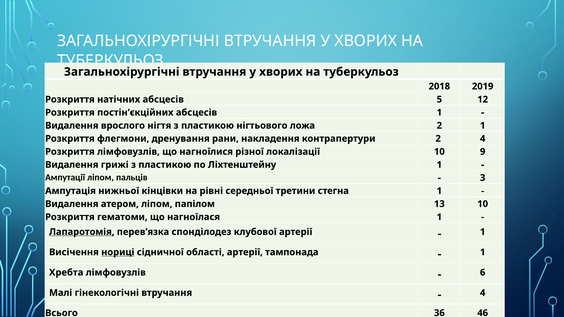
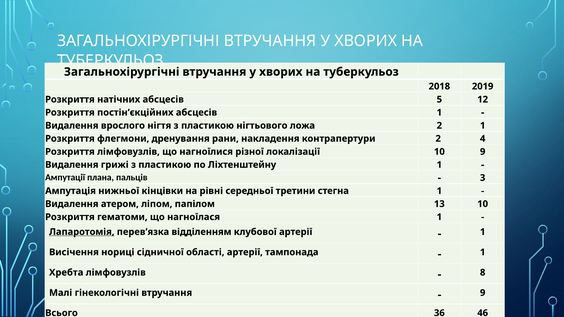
Ампутації ліпом: ліпом -> плана
спонділодез: спонділодез -> відділенням
нориці underline: present -> none
6: 6 -> 8
4 at (483, 293): 4 -> 9
